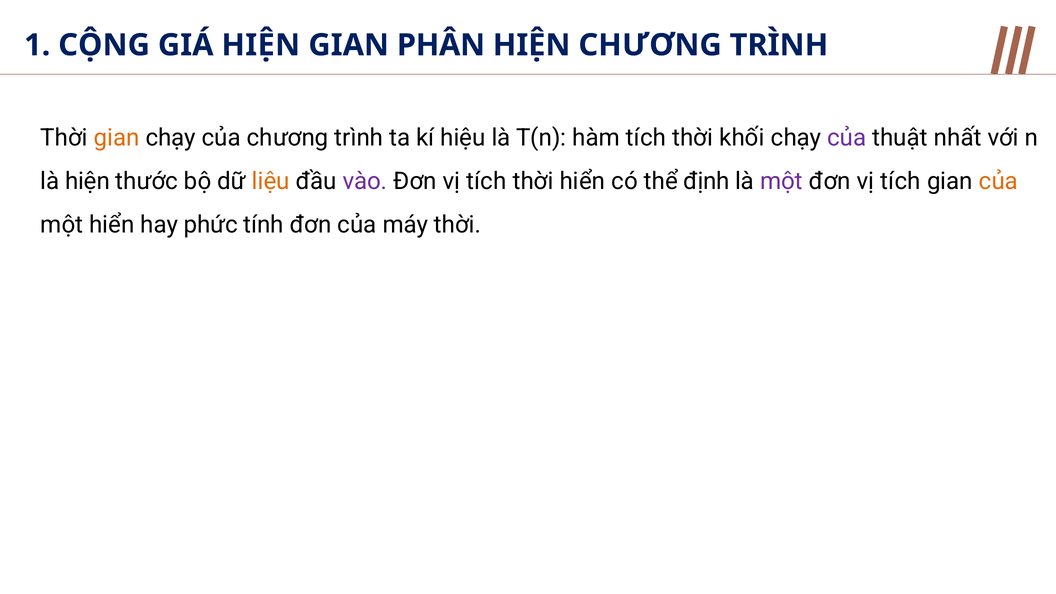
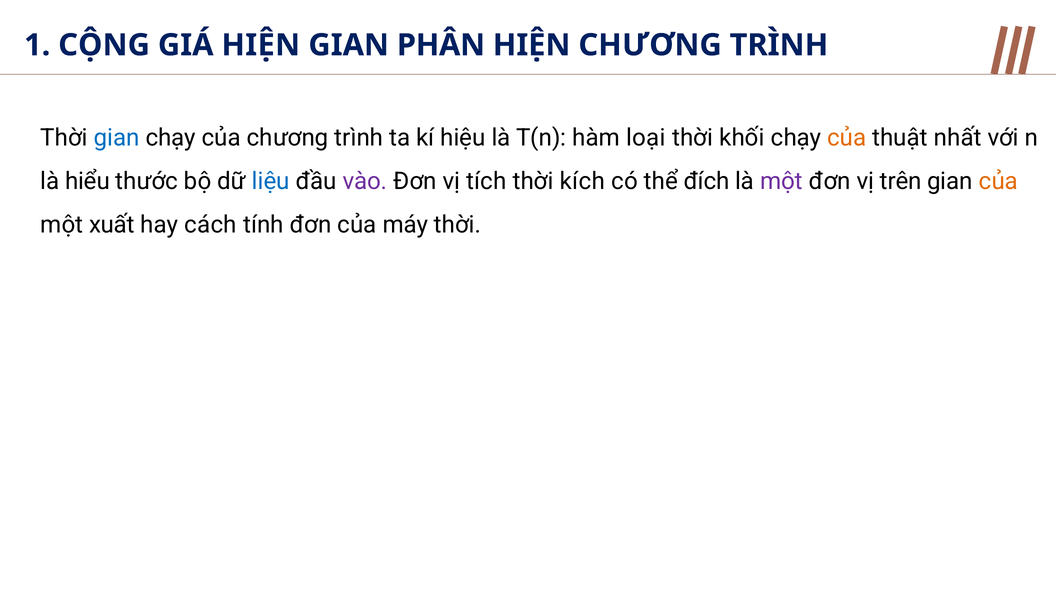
gian at (117, 138) colour: orange -> blue
hàm tích: tích -> loại
của at (847, 138) colour: purple -> orange
là hiện: hiện -> hiểu
liệu colour: orange -> blue
thời hiển: hiển -> kích
định: định -> đích
tích at (900, 181): tích -> trên
một hiển: hiển -> xuất
phức: phức -> cách
